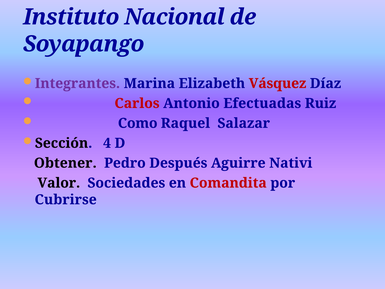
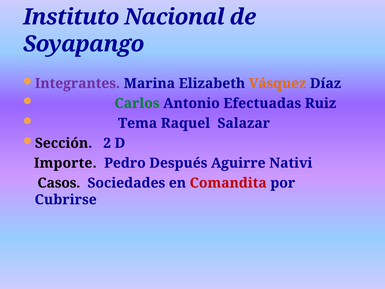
Vásquez colour: red -> orange
Carlos colour: red -> green
Como: Como -> Tema
4: 4 -> 2
Obtener: Obtener -> Importe
Valor: Valor -> Casos
